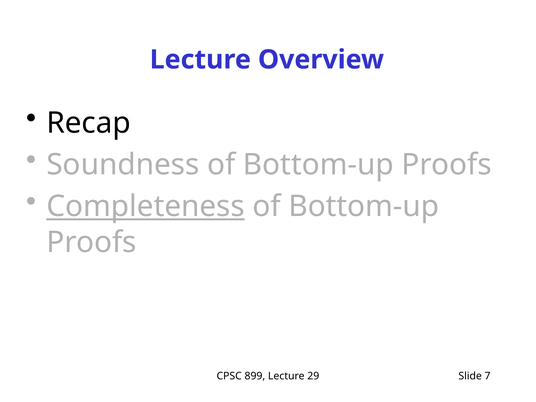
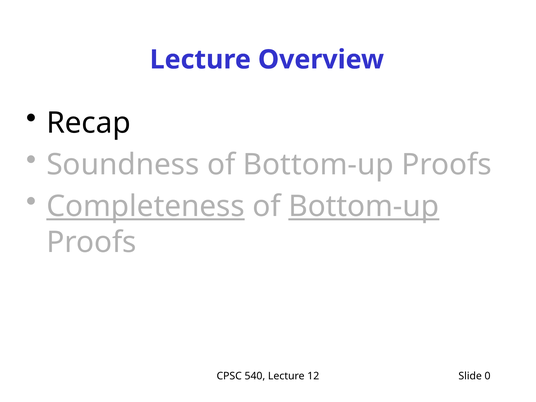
Bottom-up at (364, 206) underline: none -> present
899: 899 -> 540
29: 29 -> 12
7: 7 -> 0
